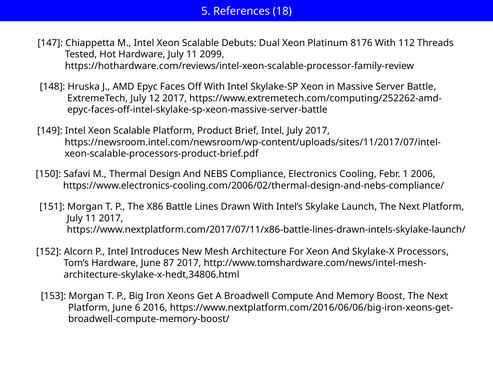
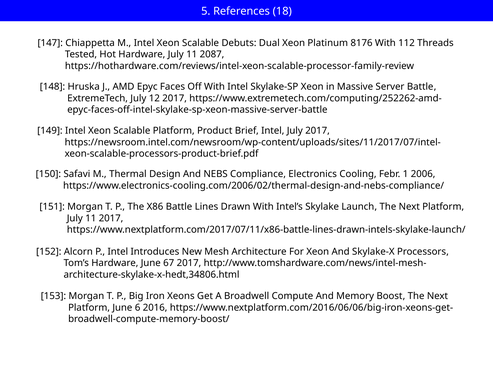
2099: 2099 -> 2087
87: 87 -> 67
